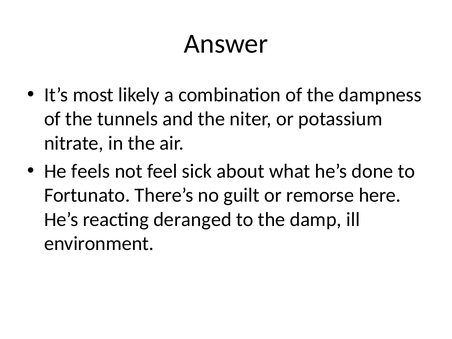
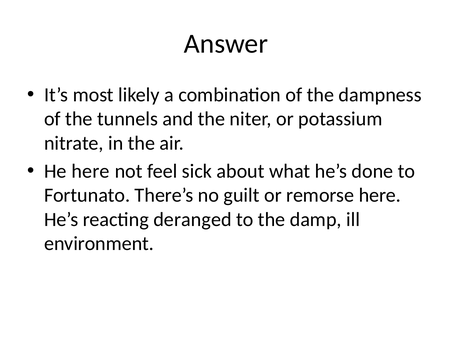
He feels: feels -> here
